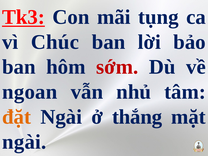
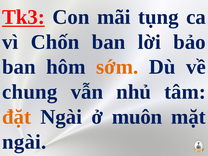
Chúc: Chúc -> Chốn
sớm colour: red -> orange
ngoan: ngoan -> chung
thắng: thắng -> muôn
